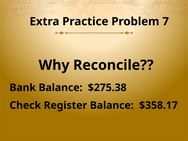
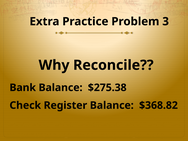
7: 7 -> 3
$358.17: $358.17 -> $368.82
